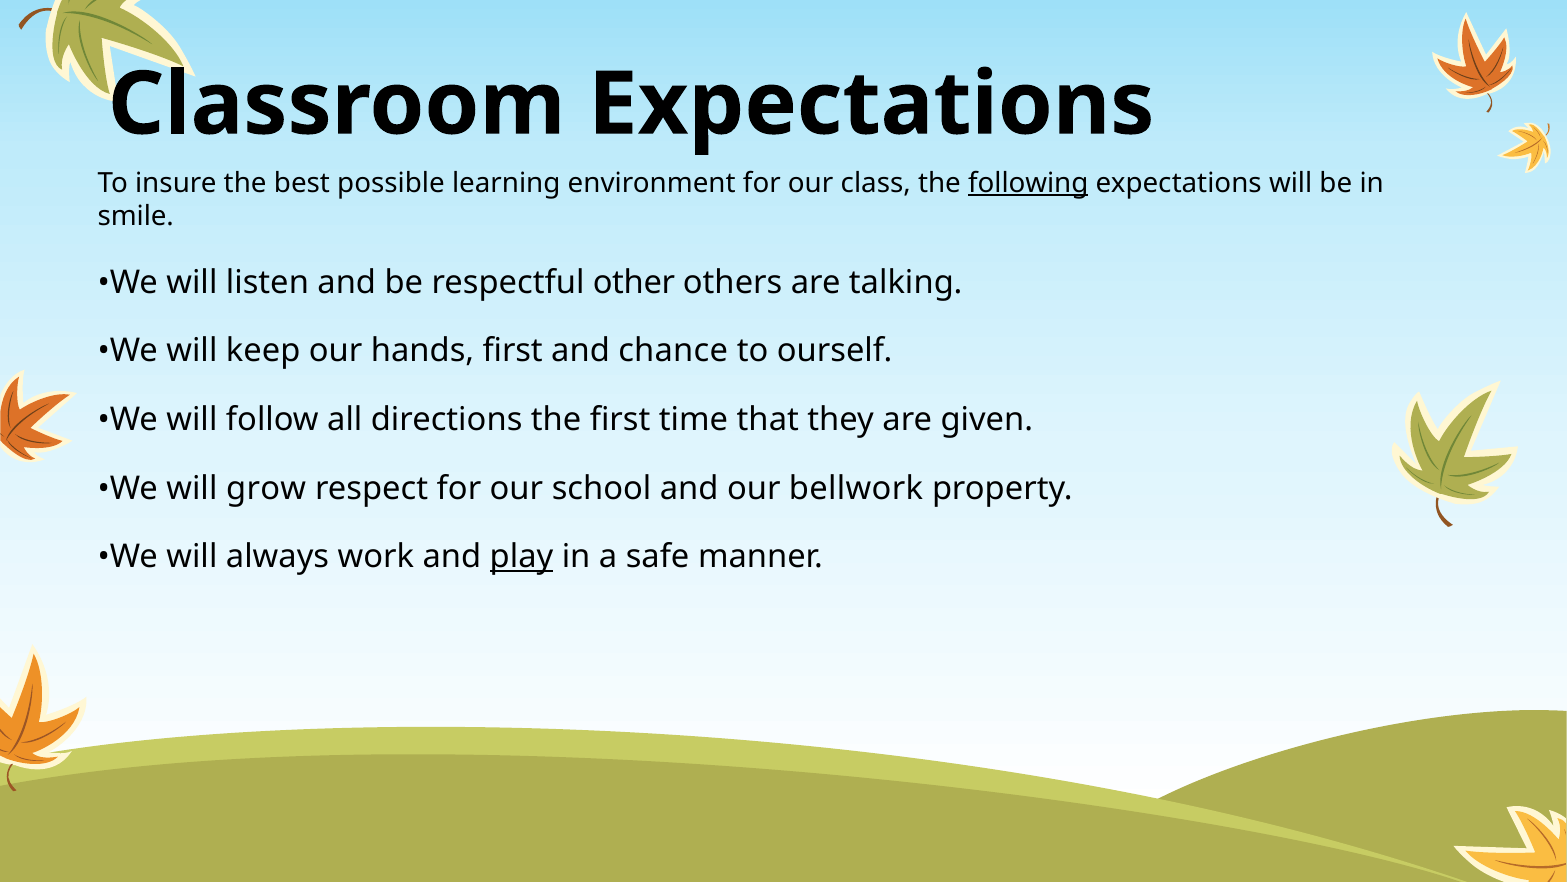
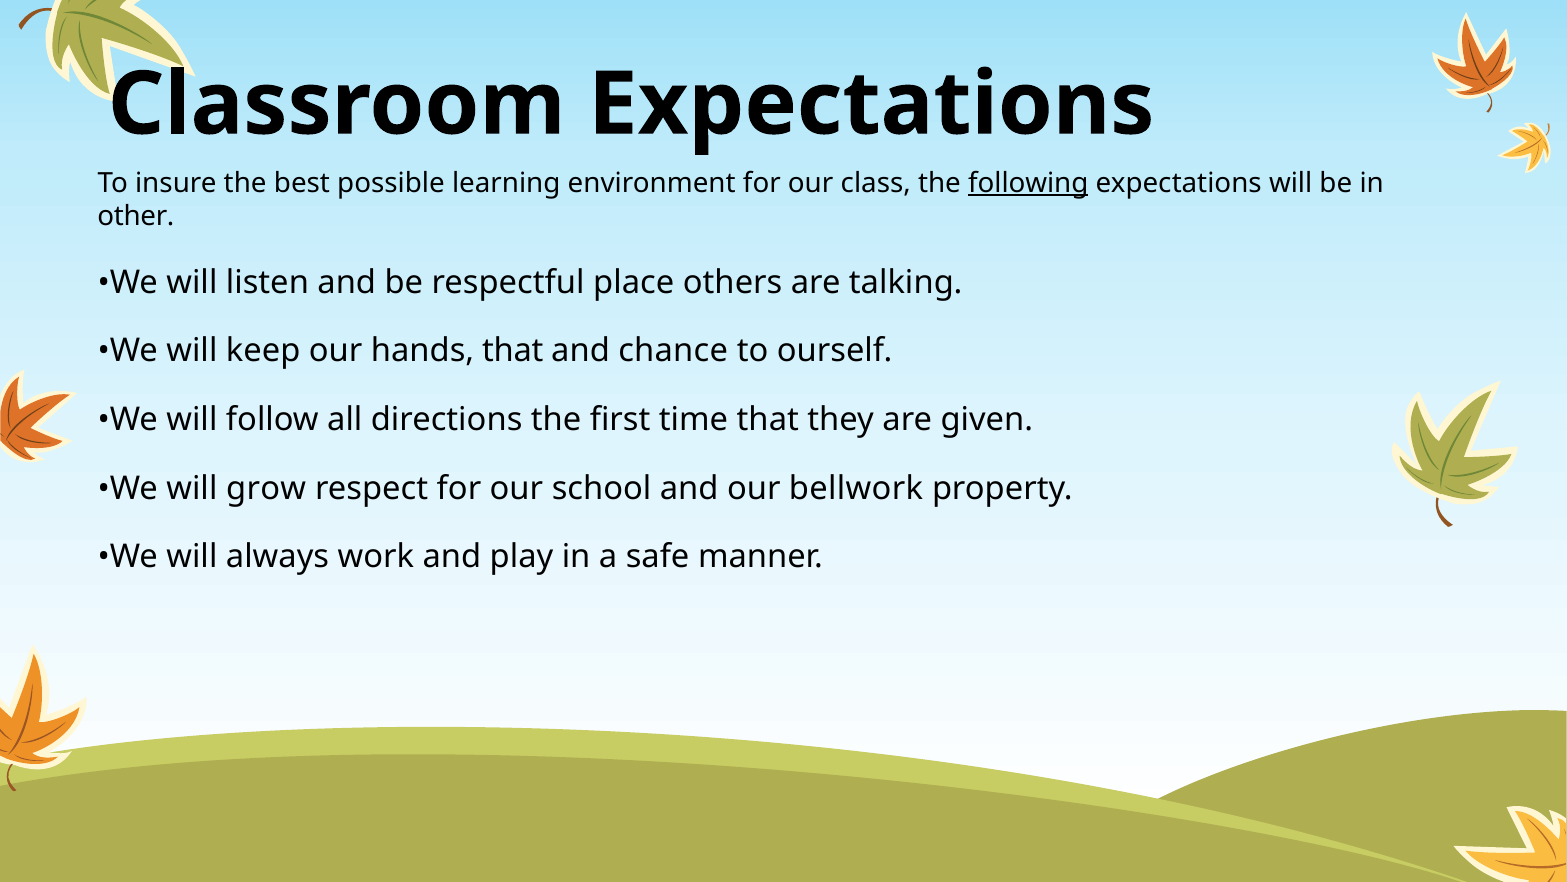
smile: smile -> other
other: other -> place
hands first: first -> that
play underline: present -> none
